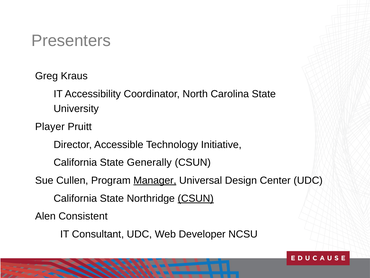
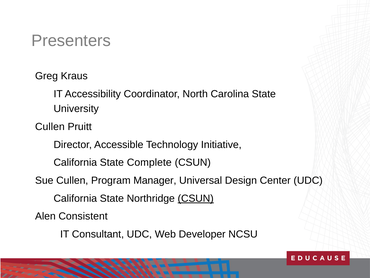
Player at (50, 126): Player -> Cullen
Generally: Generally -> Complete
Manager underline: present -> none
